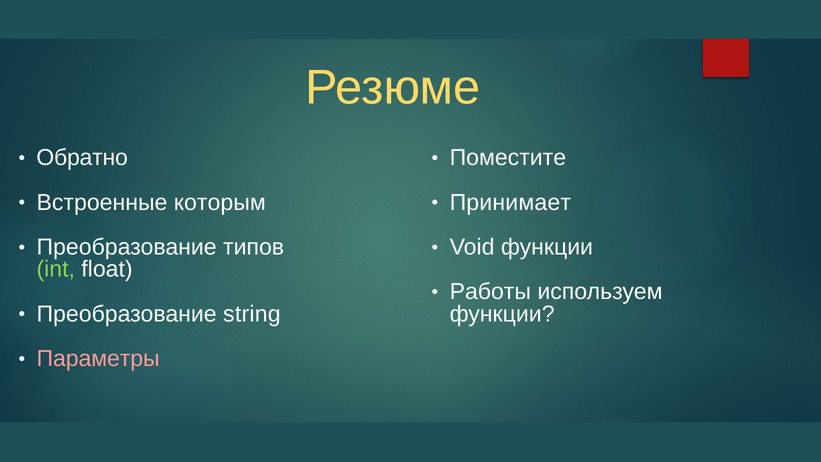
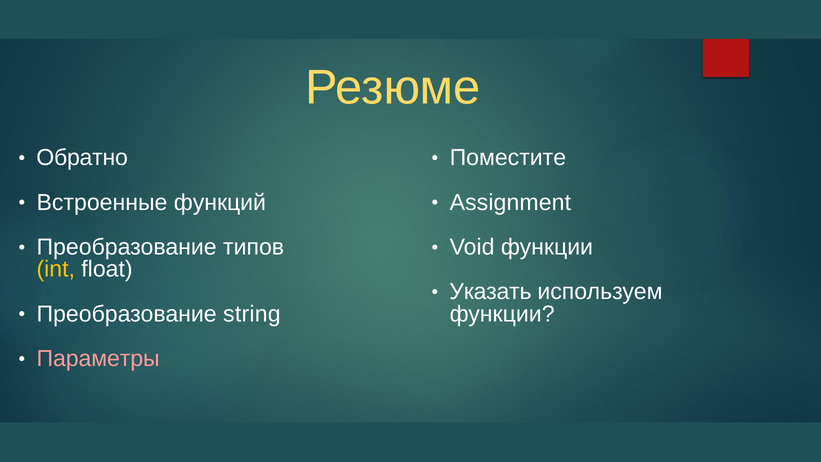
которым: которым -> функций
Принимает: Принимает -> Assignment
int colour: light green -> yellow
Работы: Работы -> Указать
